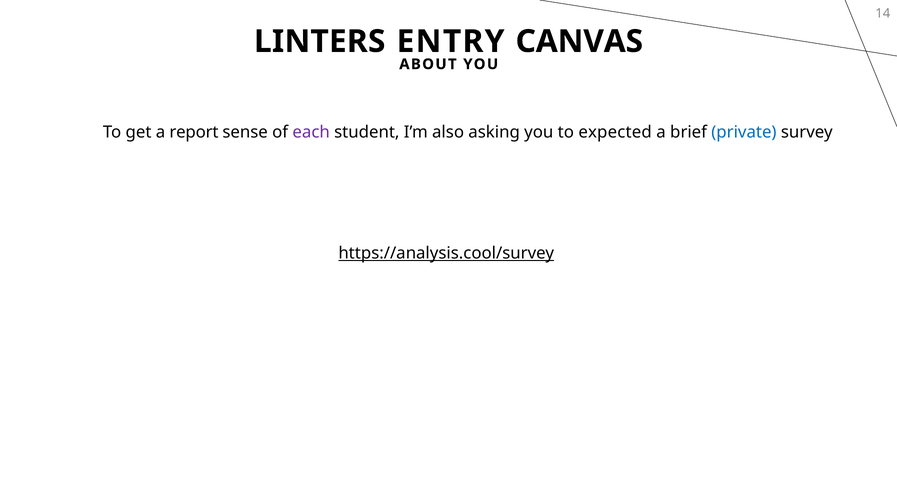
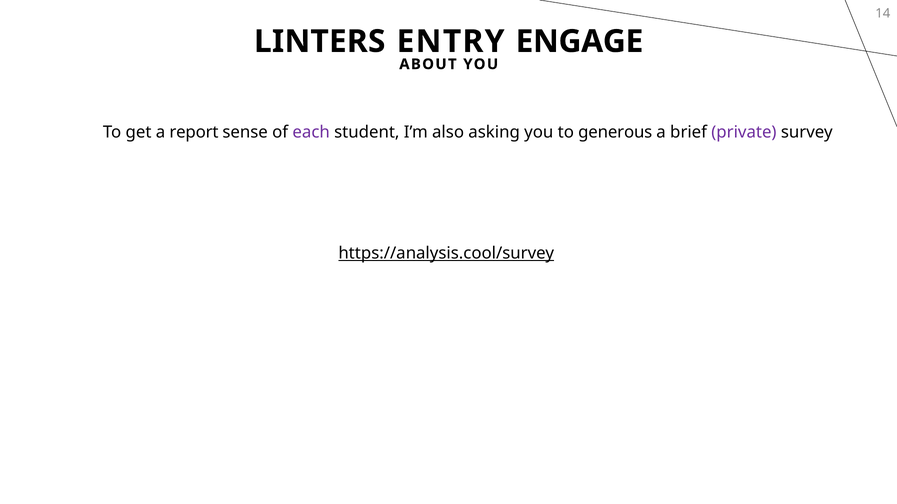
CANVAS: CANVAS -> ENGAGE
expected: expected -> generous
private colour: blue -> purple
